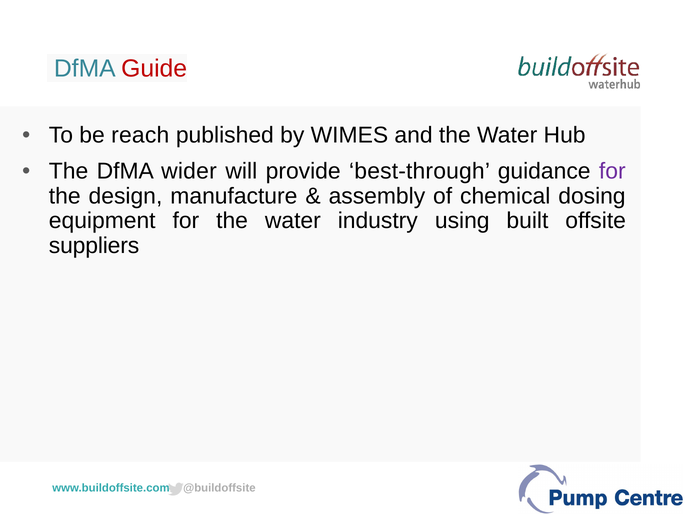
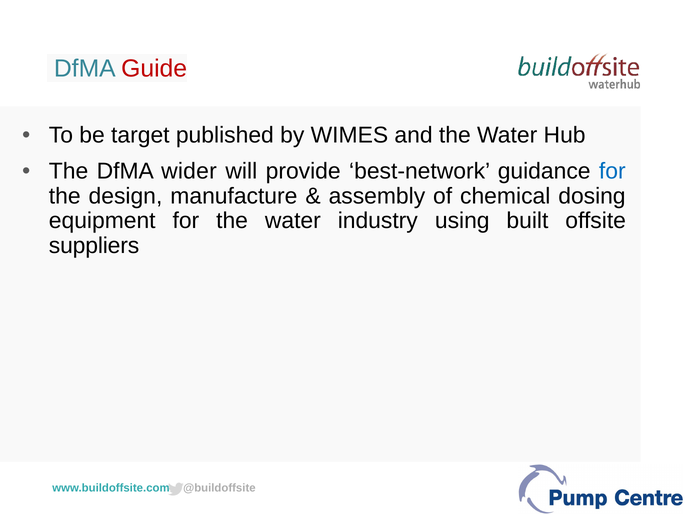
reach: reach -> target
best-through: best-through -> best-network
for at (612, 171) colour: purple -> blue
